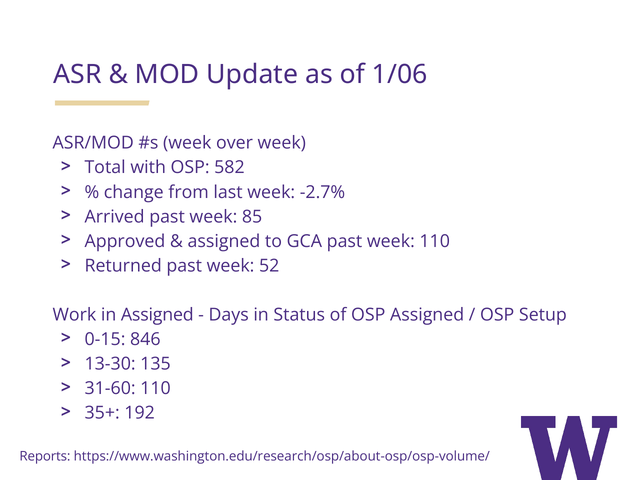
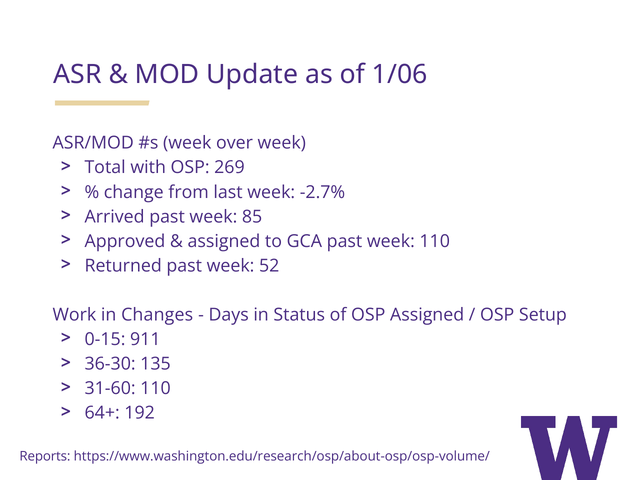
582: 582 -> 269
in Assigned: Assigned -> Changes
846: 846 -> 911
13-30: 13-30 -> 36-30
35+: 35+ -> 64+
